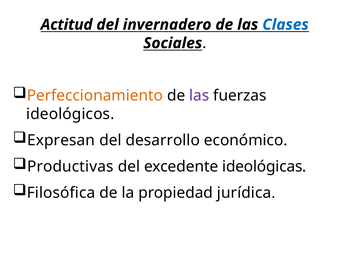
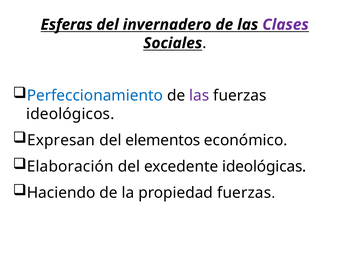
Actitud: Actitud -> Esferas
Clases colour: blue -> purple
Perfeccionamiento colour: orange -> blue
desarrollo: desarrollo -> elementos
Productivas: Productivas -> Elaboración
Filosófica: Filosófica -> Haciendo
propiedad jurídica: jurídica -> fuerzas
